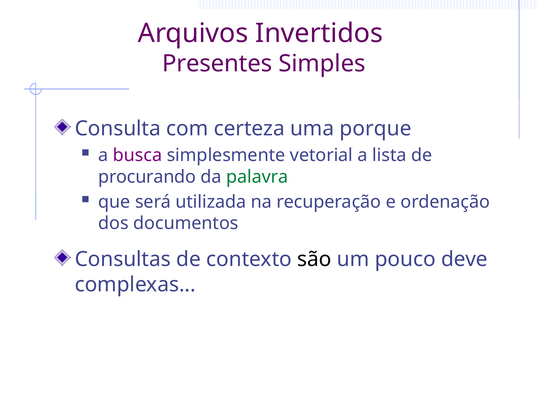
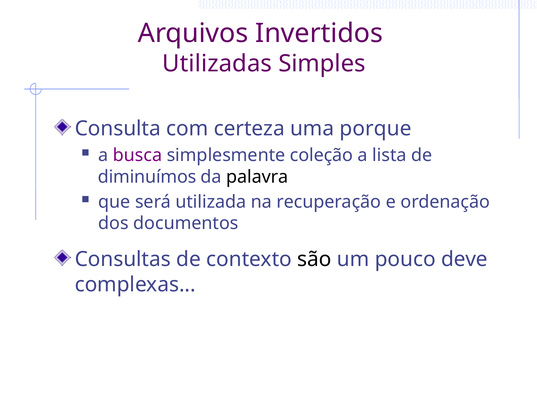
Presentes: Presentes -> Utilizadas
vetorial: vetorial -> coleção
procurando: procurando -> diminuímos
palavra colour: green -> black
